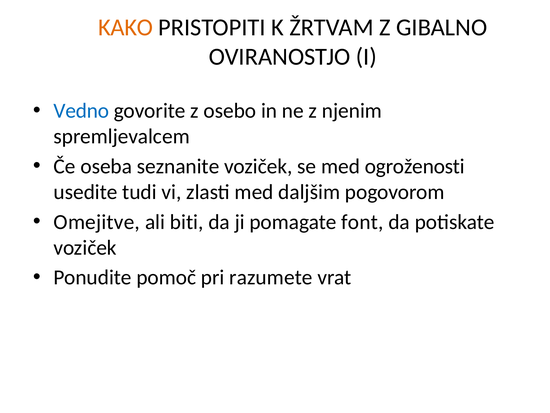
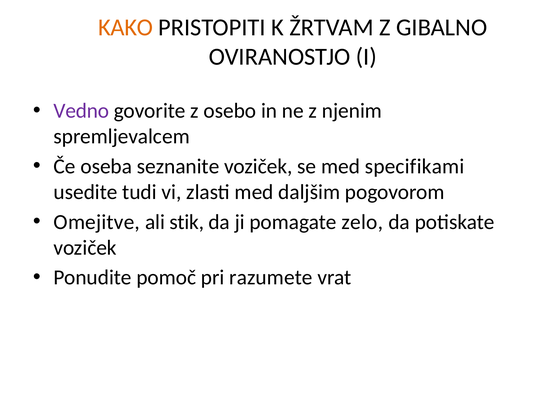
Vedno colour: blue -> purple
ogroženosti: ogroženosti -> specifikami
biti: biti -> stik
font: font -> zelo
